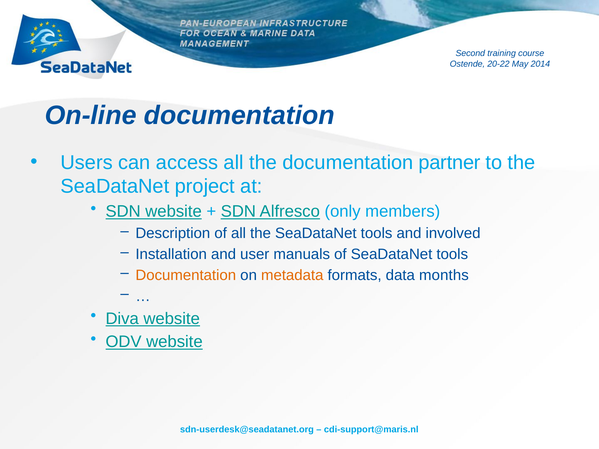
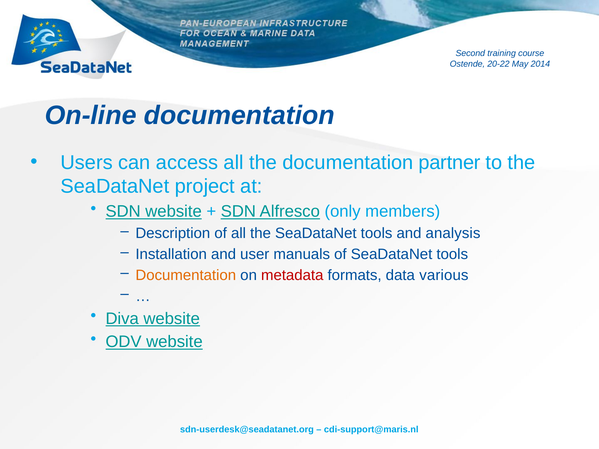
involved: involved -> analysis
metadata colour: orange -> red
months: months -> various
